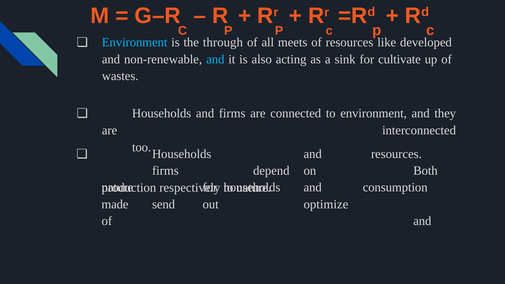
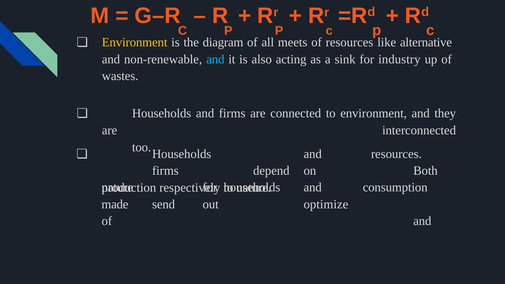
Environment at (135, 42) colour: light blue -> yellow
through: through -> diagram
developed: developed -> alternative
cultivate: cultivate -> industry
